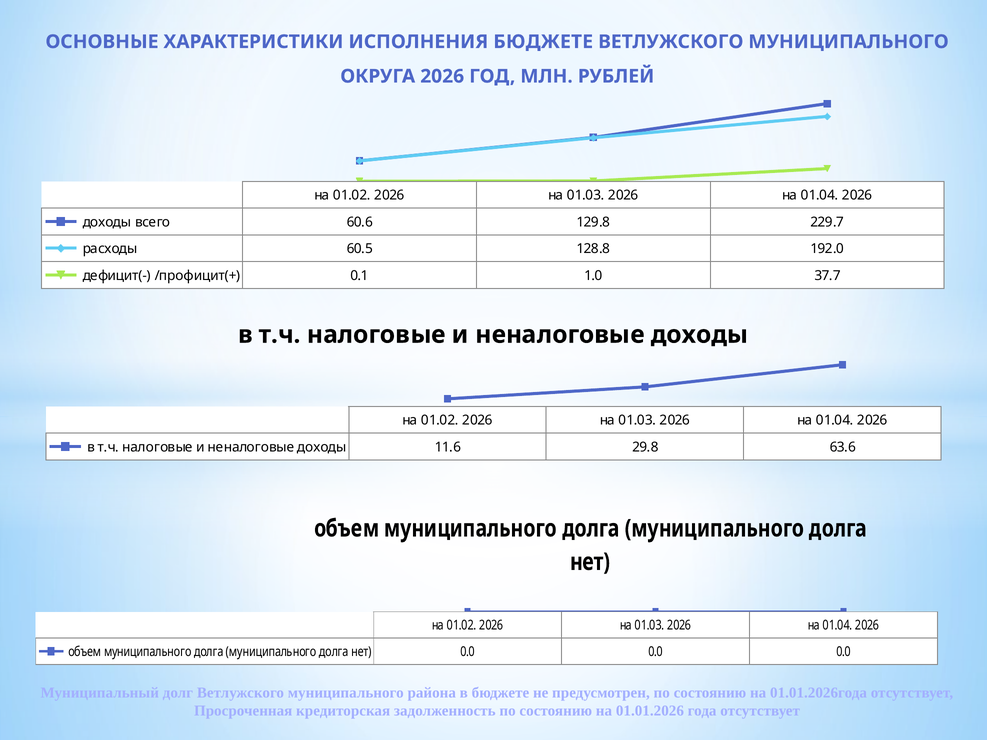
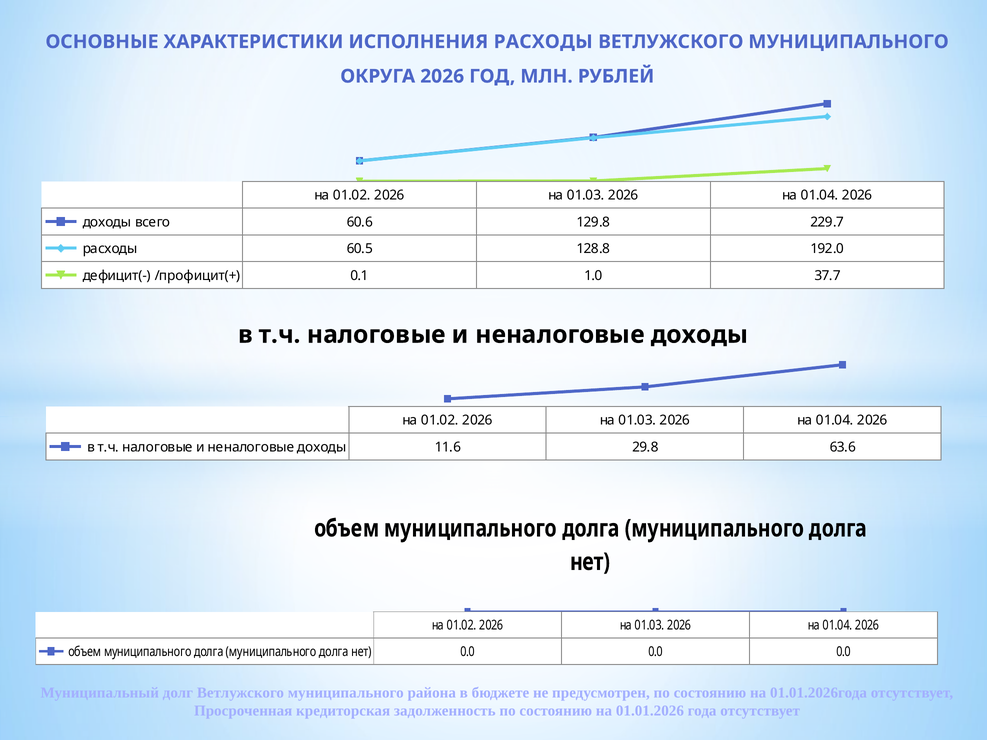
ИСПОЛНЕНИЯ БЮДЖЕТЕ: БЮДЖЕТЕ -> РАСХОДЫ
